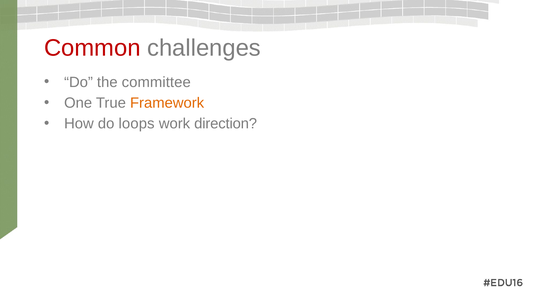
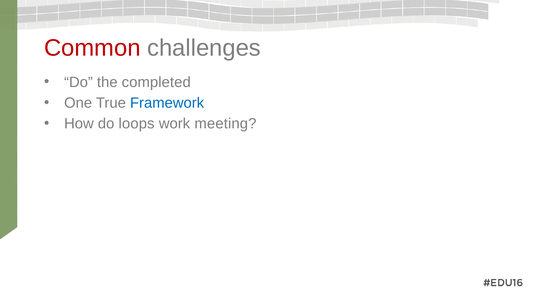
committee: committee -> completed
Framework colour: orange -> blue
direction: direction -> meeting
